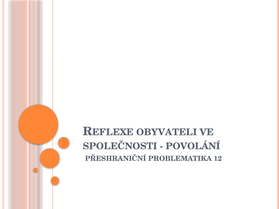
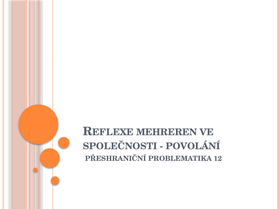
OBYVATELI: OBYVATELI -> MEHREREN
